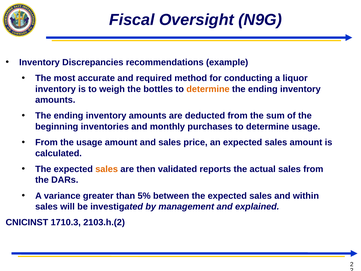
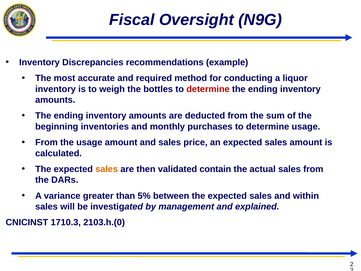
determine at (208, 89) colour: orange -> red
reports: reports -> contain
2103.h.(2: 2103.h.(2 -> 2103.h.(0
